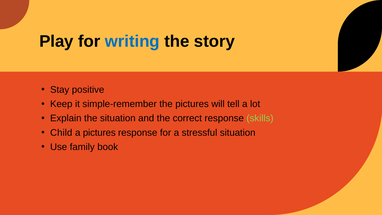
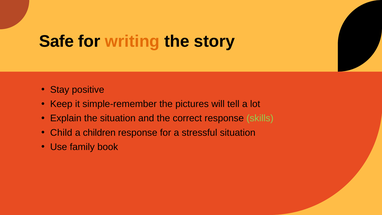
Play: Play -> Safe
writing colour: blue -> orange
a pictures: pictures -> children
